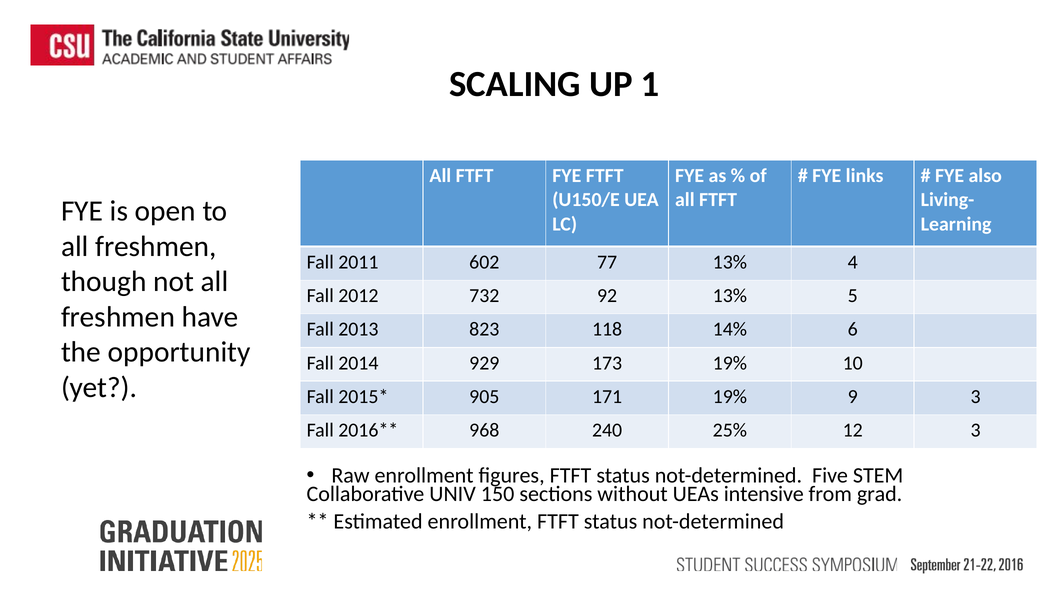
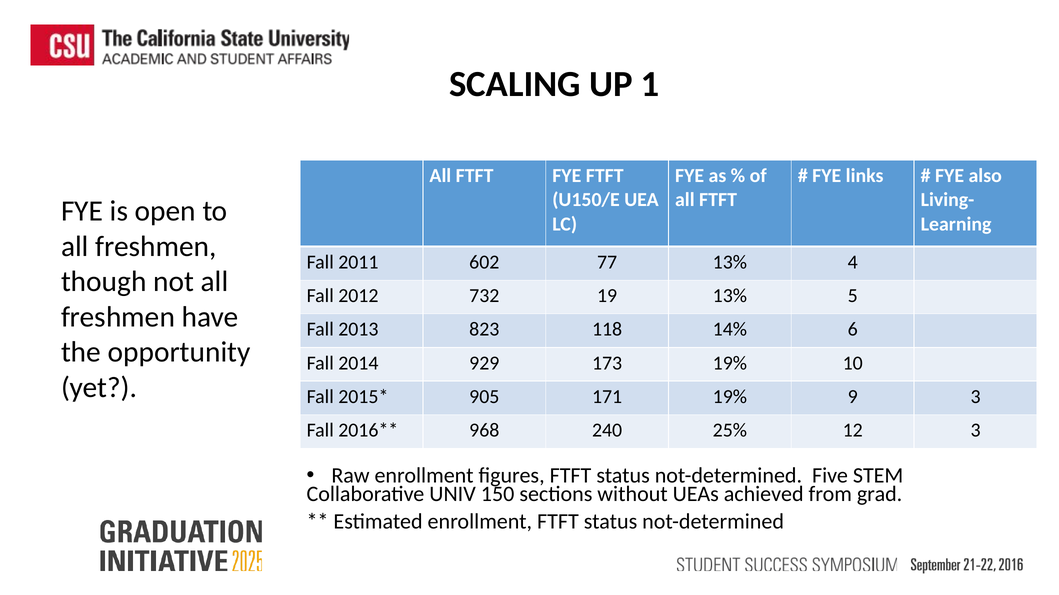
92: 92 -> 19
intensive: intensive -> achieved
